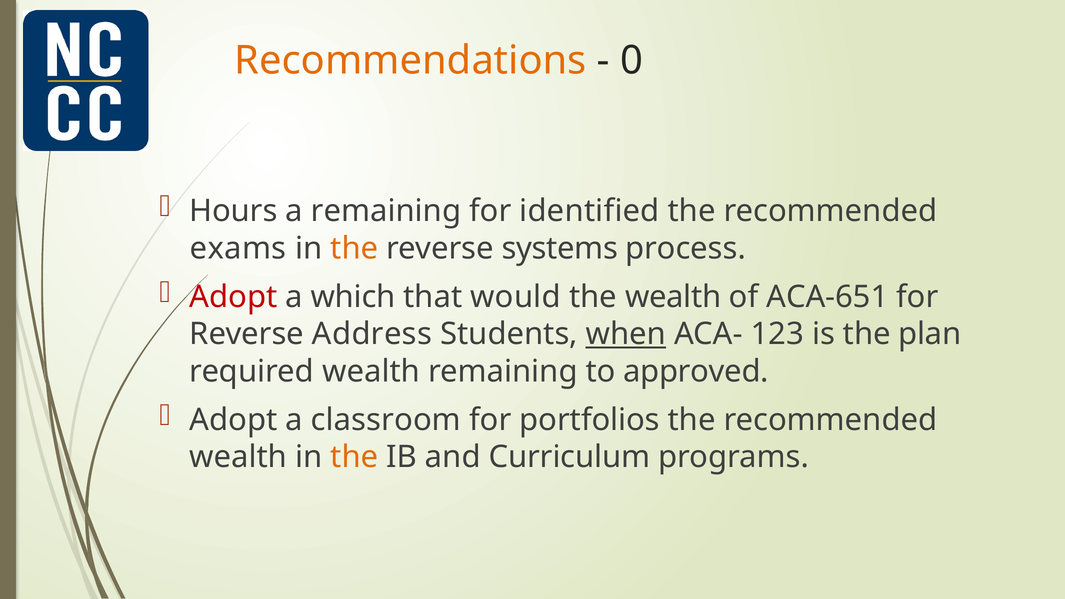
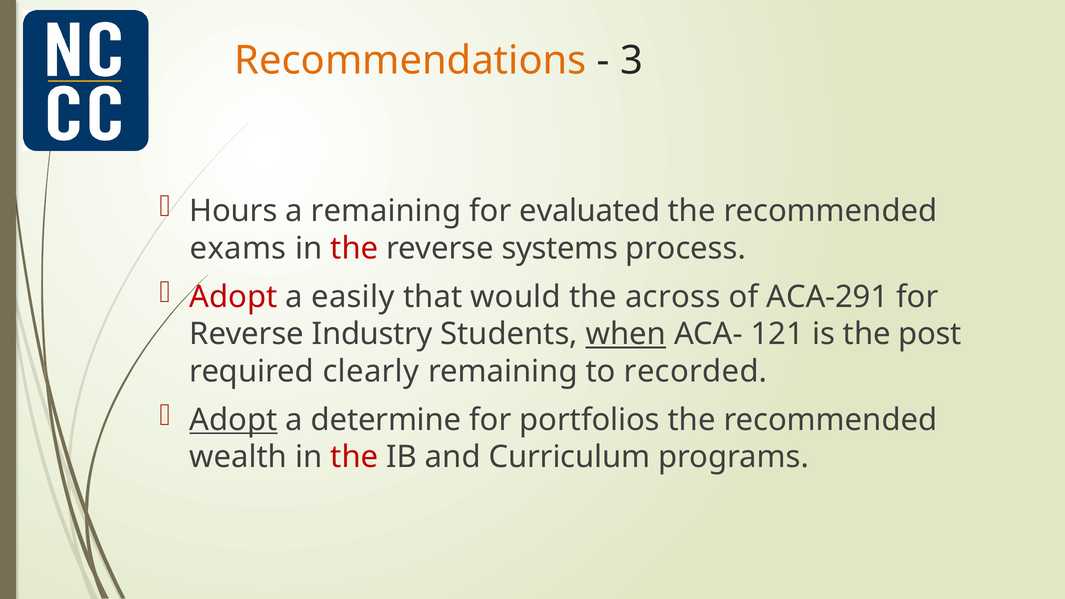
0: 0 -> 3
identified: identified -> evaluated
the at (354, 248) colour: orange -> red
which: which -> easily
the wealth: wealth -> across
ACA-651: ACA-651 -> ACA-291
Address: Address -> Industry
123: 123 -> 121
plan: plan -> post
required wealth: wealth -> clearly
approved: approved -> recorded
Adopt at (233, 420) underline: none -> present
classroom: classroom -> determine
the at (354, 457) colour: orange -> red
